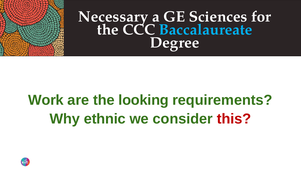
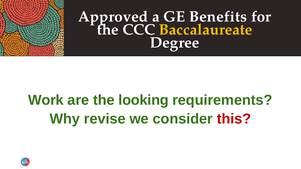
Necessary: Necessary -> Approved
Sciences: Sciences -> Benefits
Baccalaureate colour: light blue -> yellow
ethnic: ethnic -> revise
